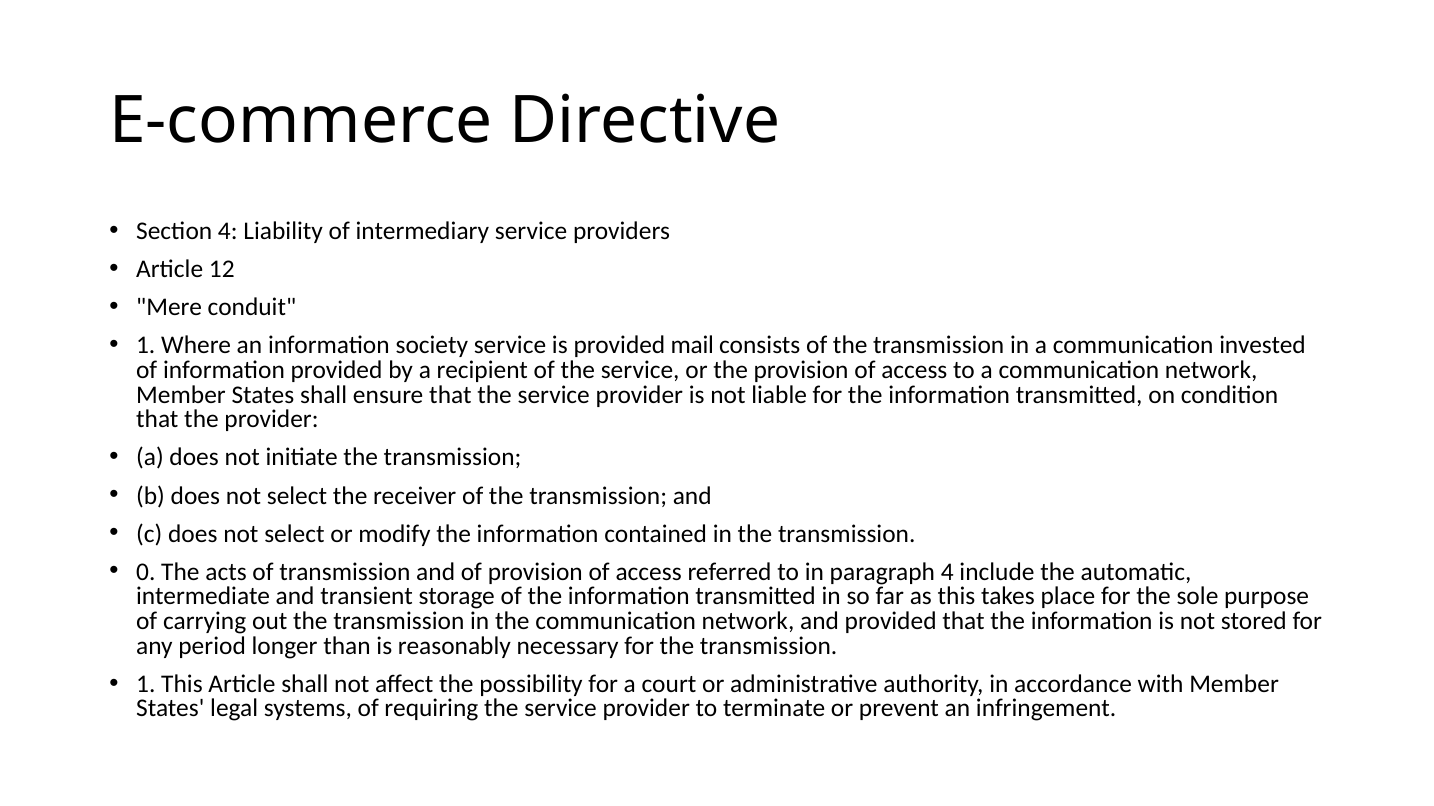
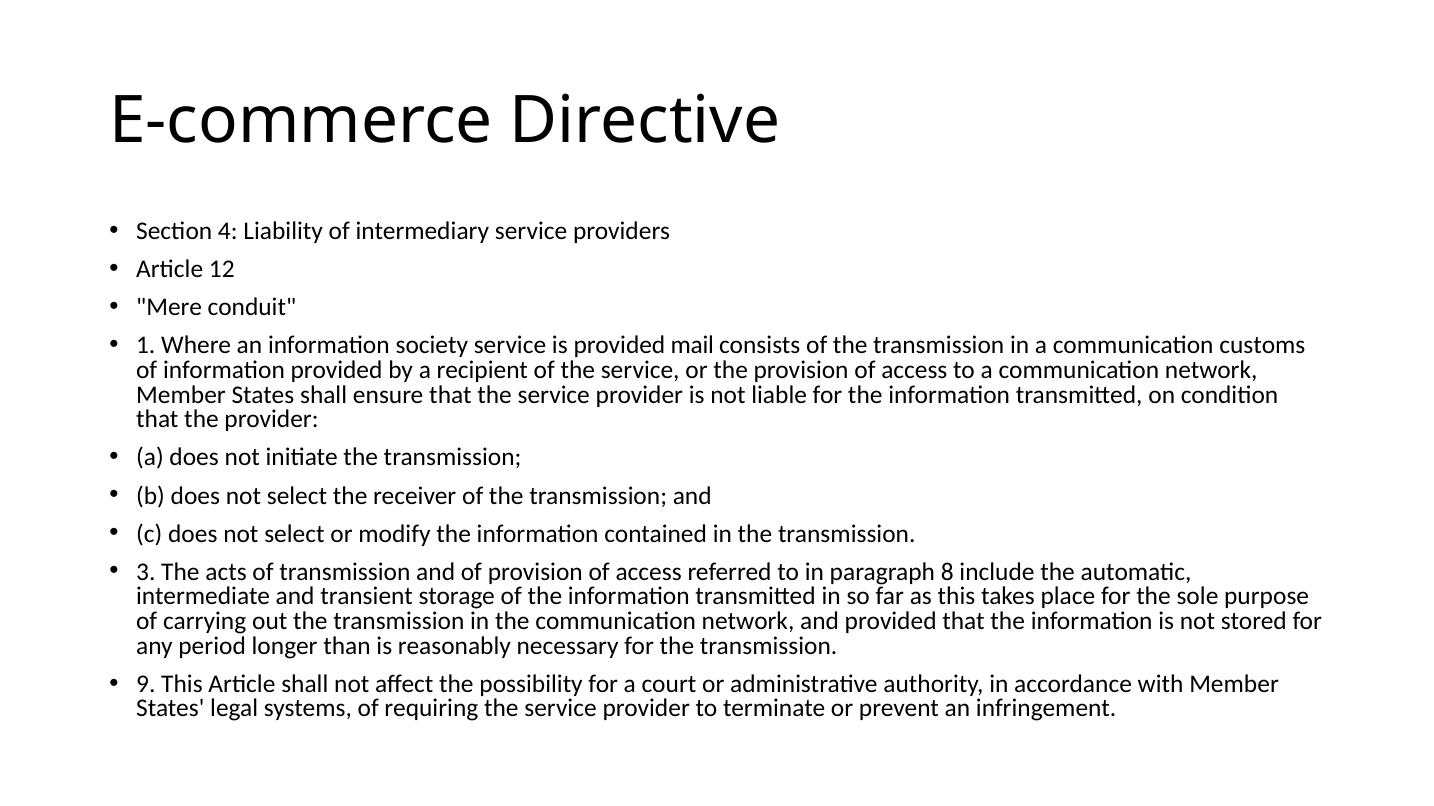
invested: invested -> customs
0: 0 -> 3
paragraph 4: 4 -> 8
1 at (146, 684): 1 -> 9
